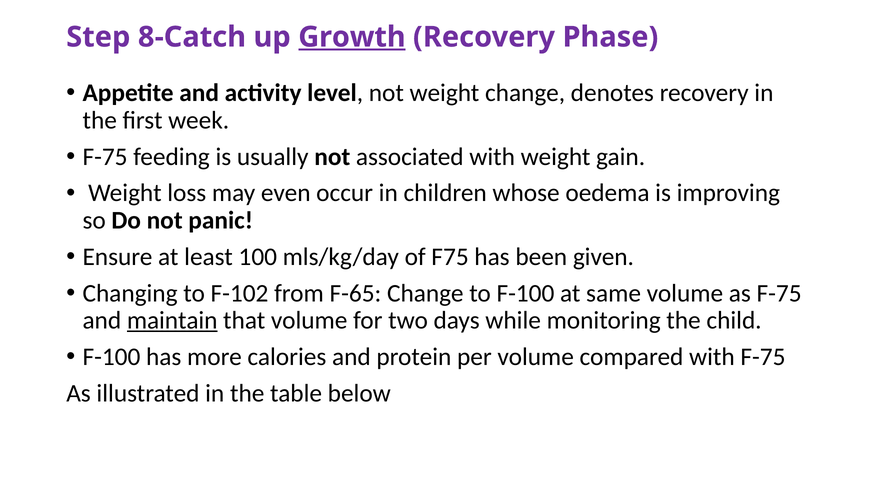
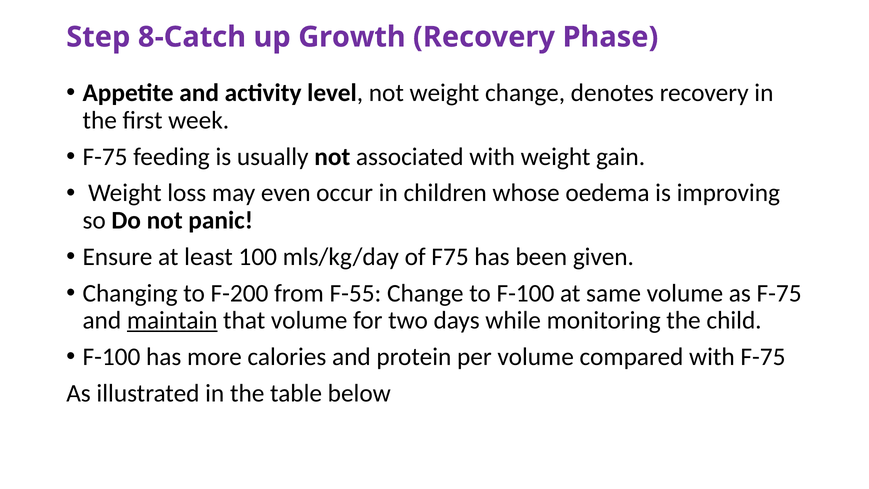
Growth underline: present -> none
F-102: F-102 -> F-200
F-65: F-65 -> F-55
